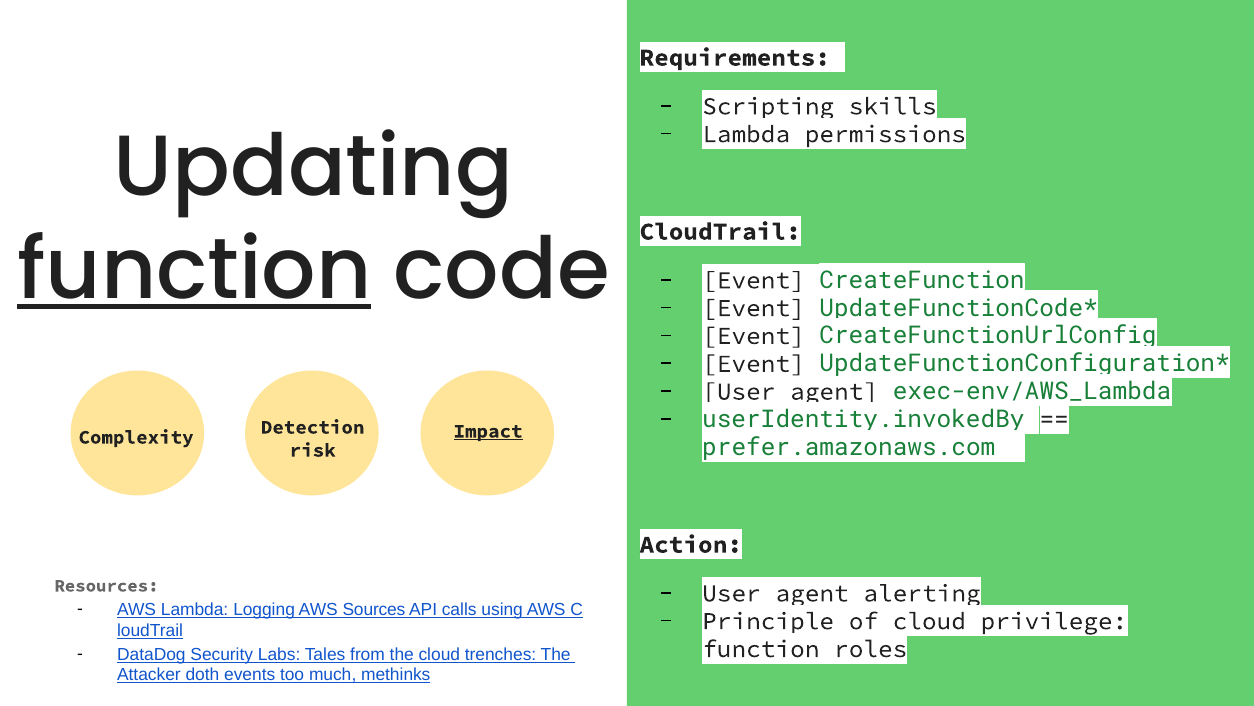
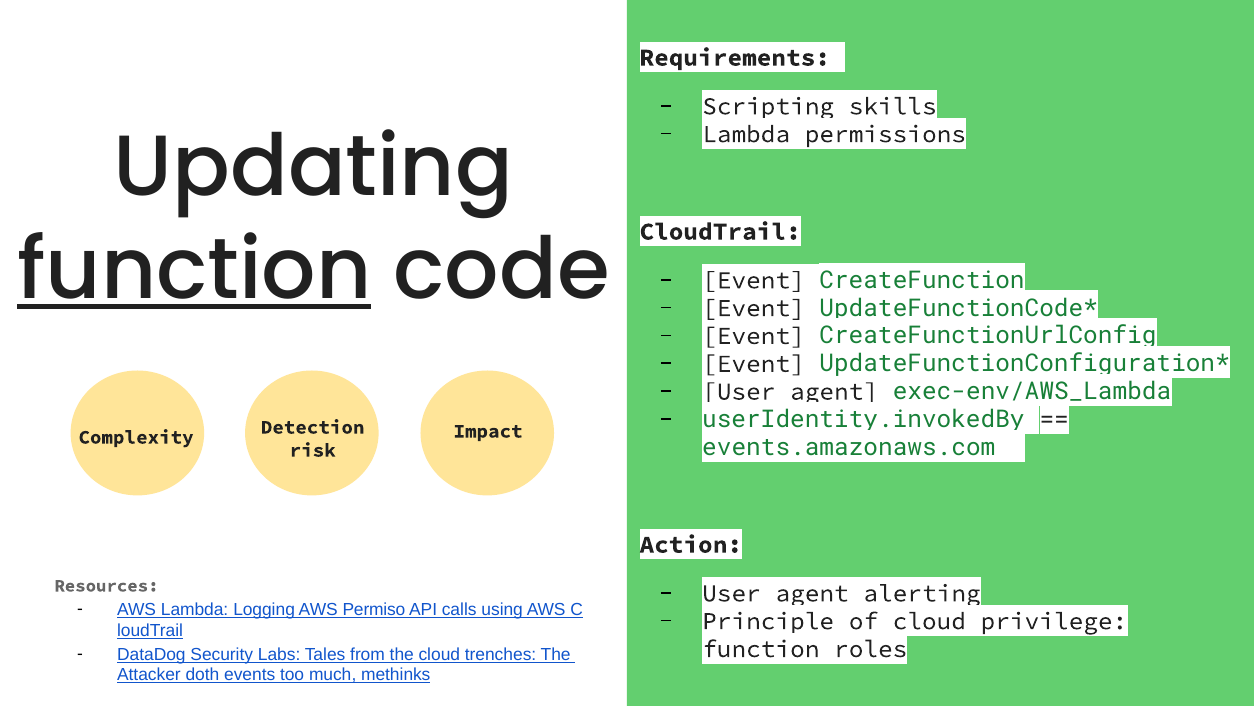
Impact underline: present -> none
prefer.amazonaws.com: prefer.amazonaws.com -> events.amazonaws.com
Sources: Sources -> Permiso
